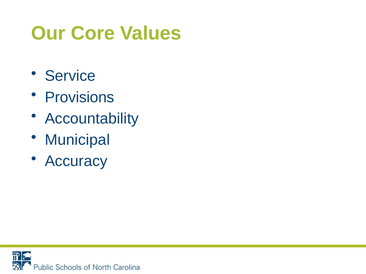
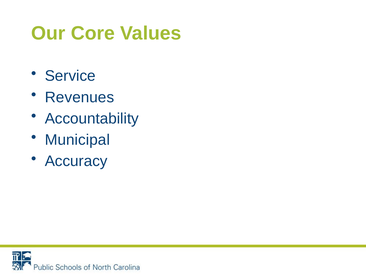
Provisions: Provisions -> Revenues
